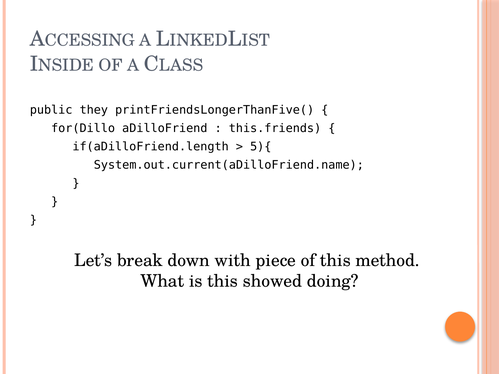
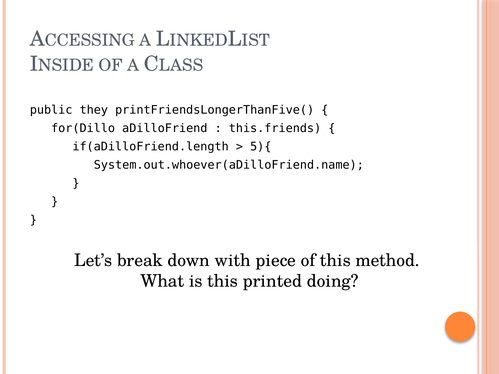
System.out.current(aDilloFriend.name: System.out.current(aDilloFriend.name -> System.out.whoever(aDilloFriend.name
showed: showed -> printed
